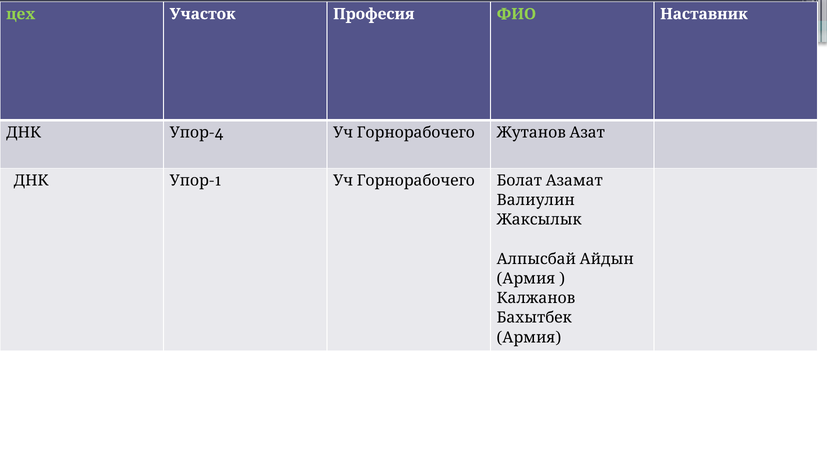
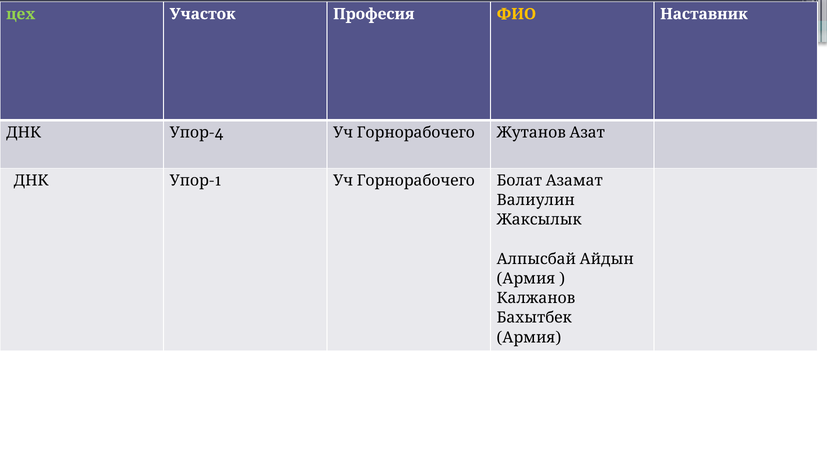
ФИО colour: light green -> yellow
